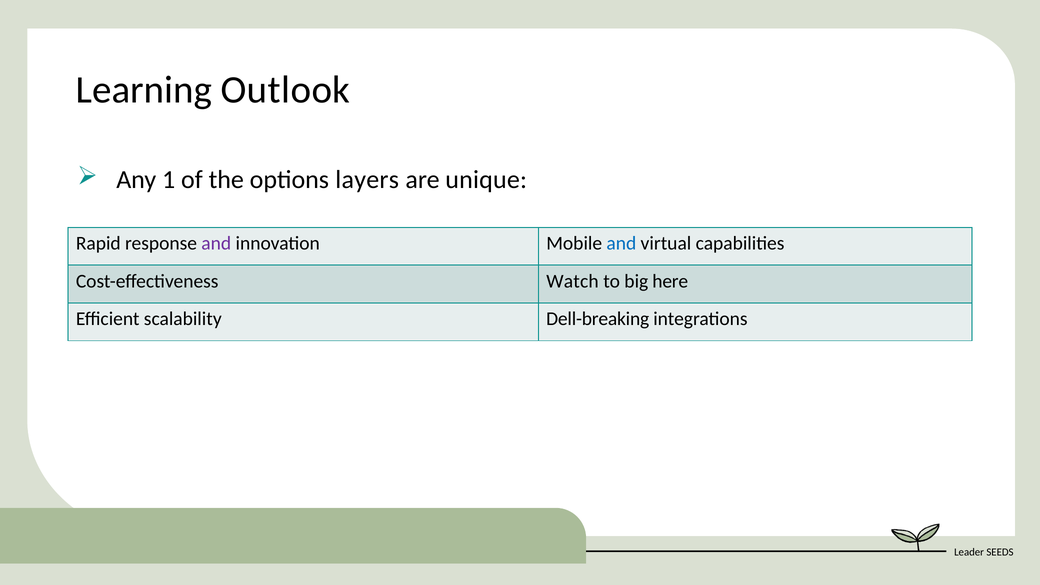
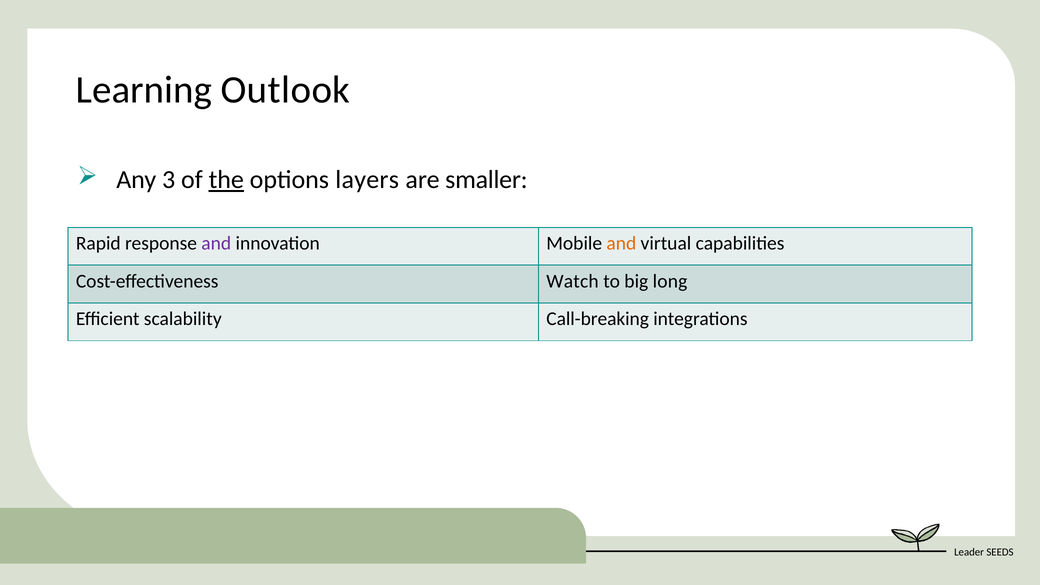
1: 1 -> 3
the underline: none -> present
unique: unique -> smaller
and at (621, 243) colour: blue -> orange
here: here -> long
Dell-breaking: Dell-breaking -> Call-breaking
